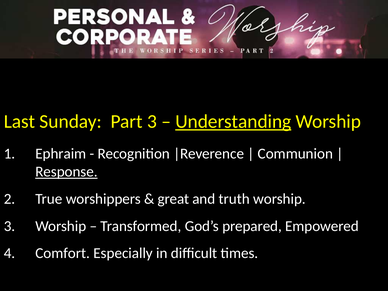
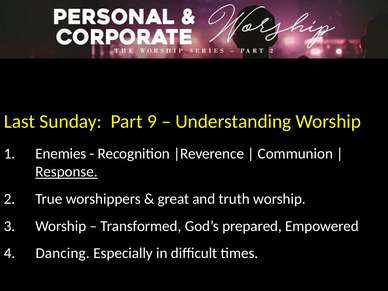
Part 3: 3 -> 9
Understanding underline: present -> none
Ephraim: Ephraim -> Enemies
Comfort: Comfort -> Dancing
